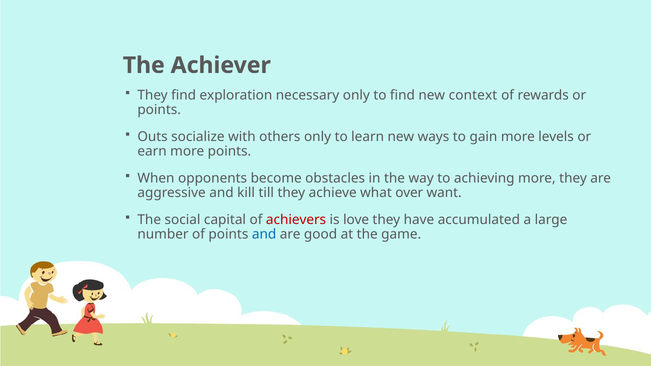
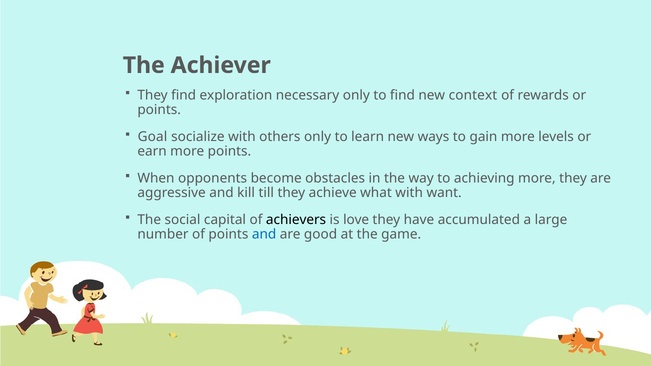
Outs: Outs -> Goal
what over: over -> with
achievers colour: red -> black
